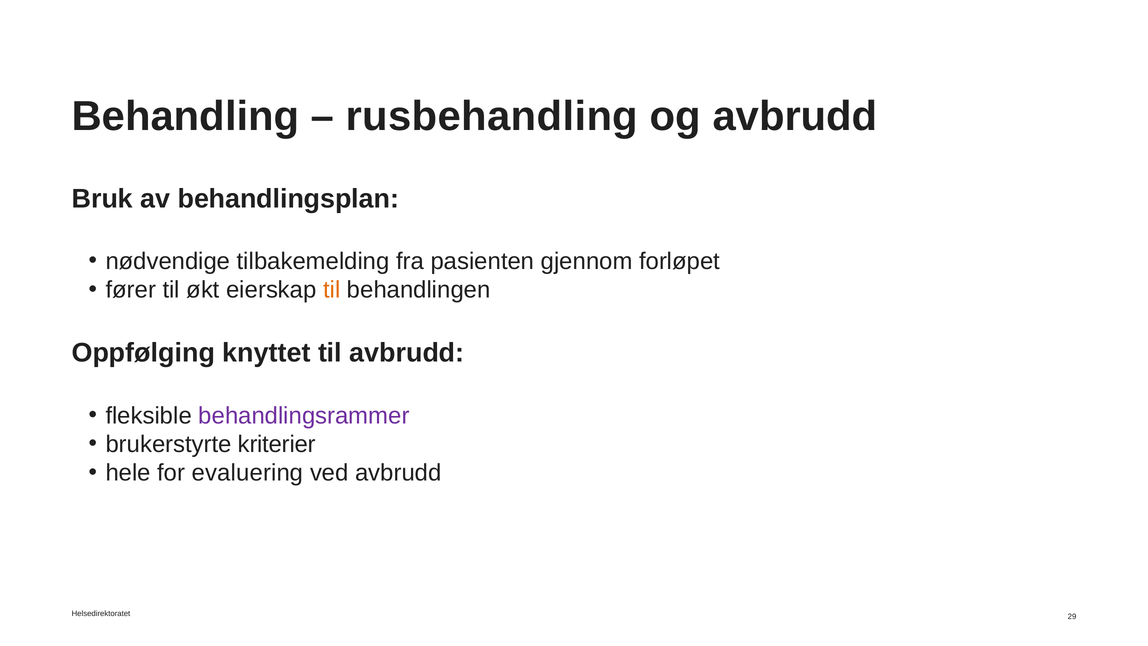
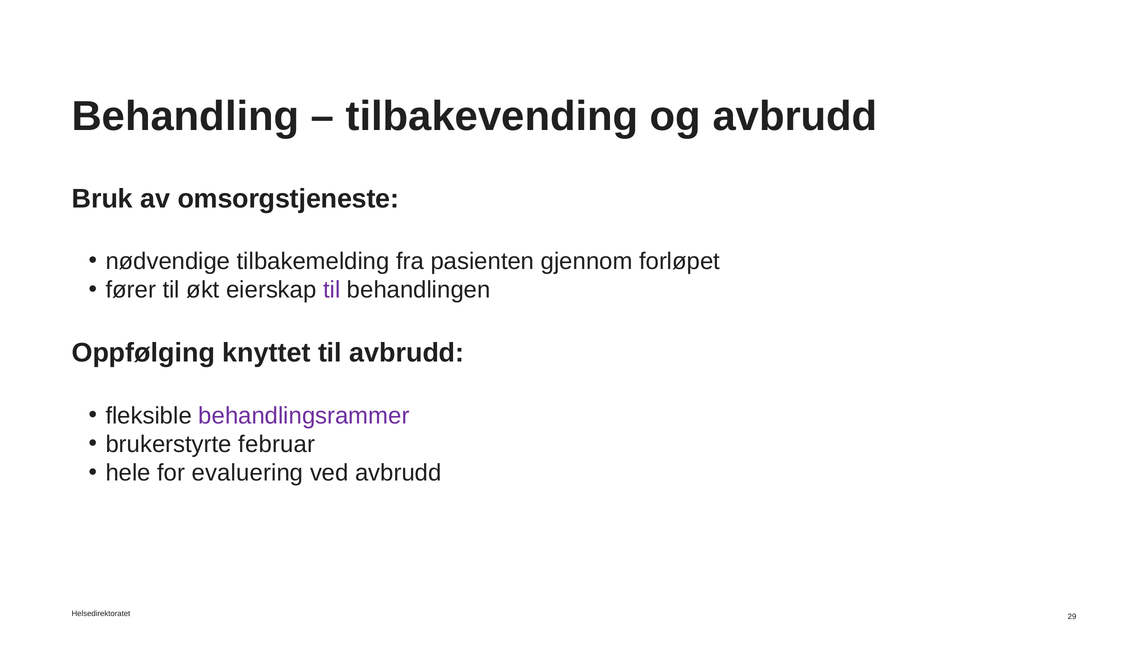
rusbehandling: rusbehandling -> tilbakevending
behandlingsplan: behandlingsplan -> omsorgstjeneste
til at (332, 290) colour: orange -> purple
kriterier: kriterier -> februar
